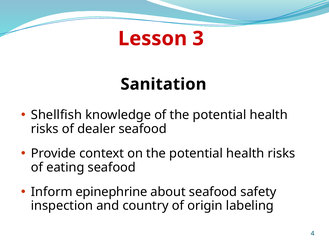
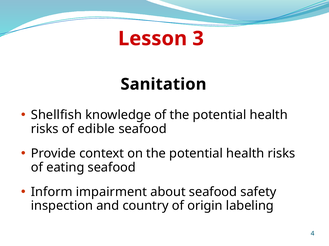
dealer: dealer -> edible
epinephrine: epinephrine -> impairment
